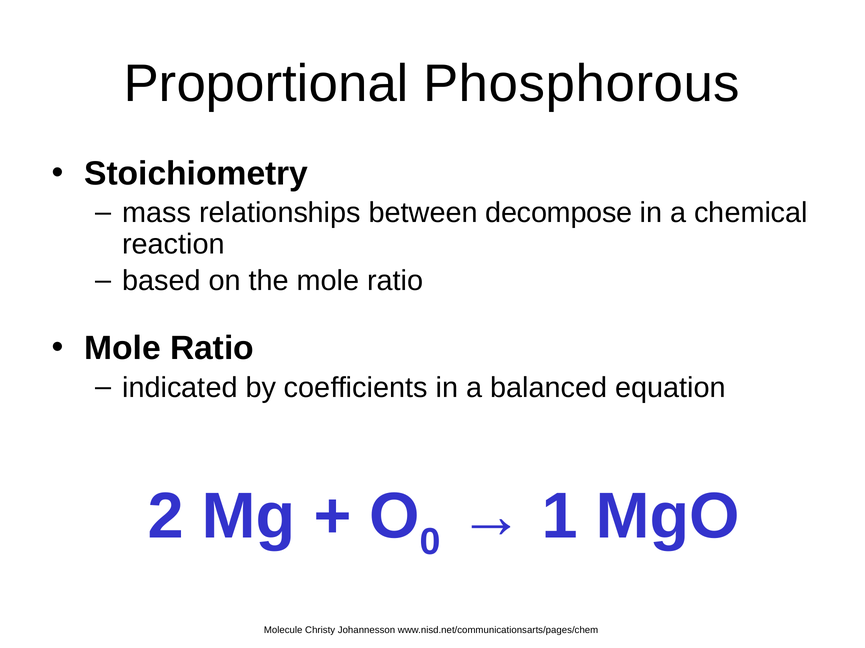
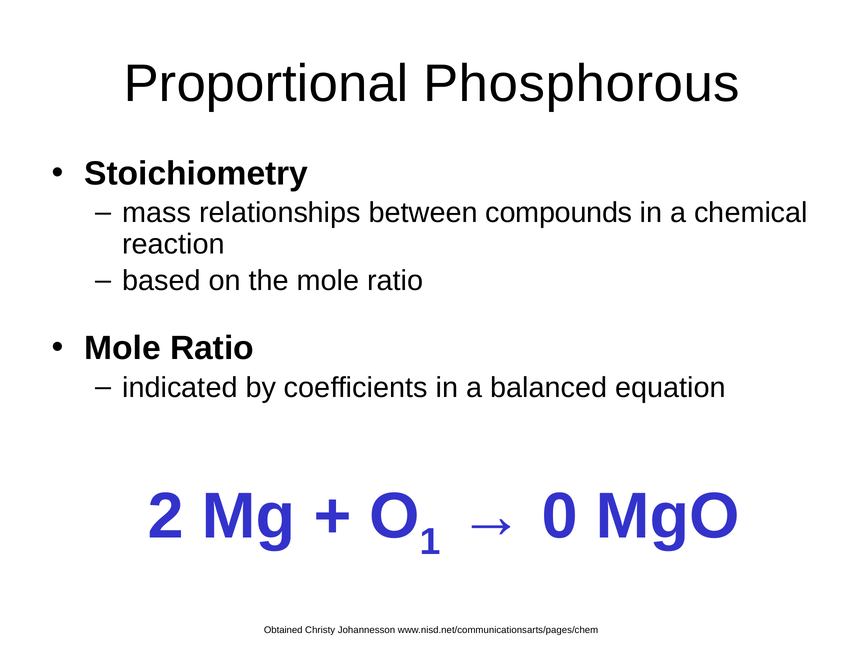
decompose: decompose -> compounds
0: 0 -> 1
1: 1 -> 0
Molecule: Molecule -> Obtained
